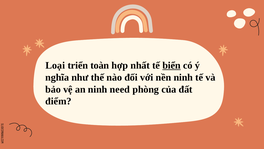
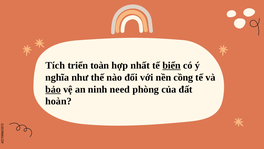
Loại: Loại -> Tích
nền ninh: ninh -> cồng
bảo underline: none -> present
điểm: điểm -> hoàn
